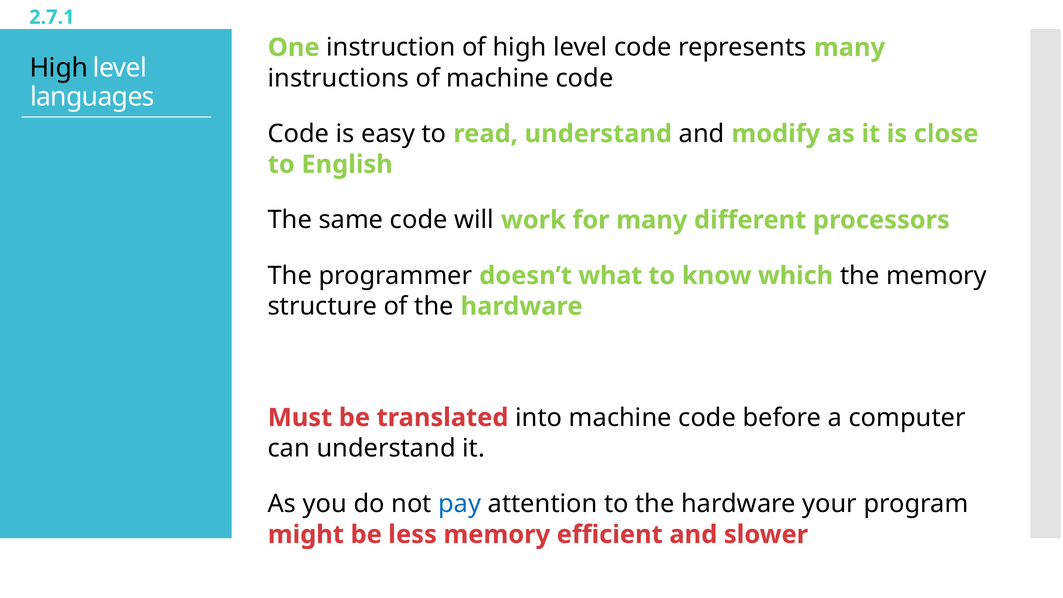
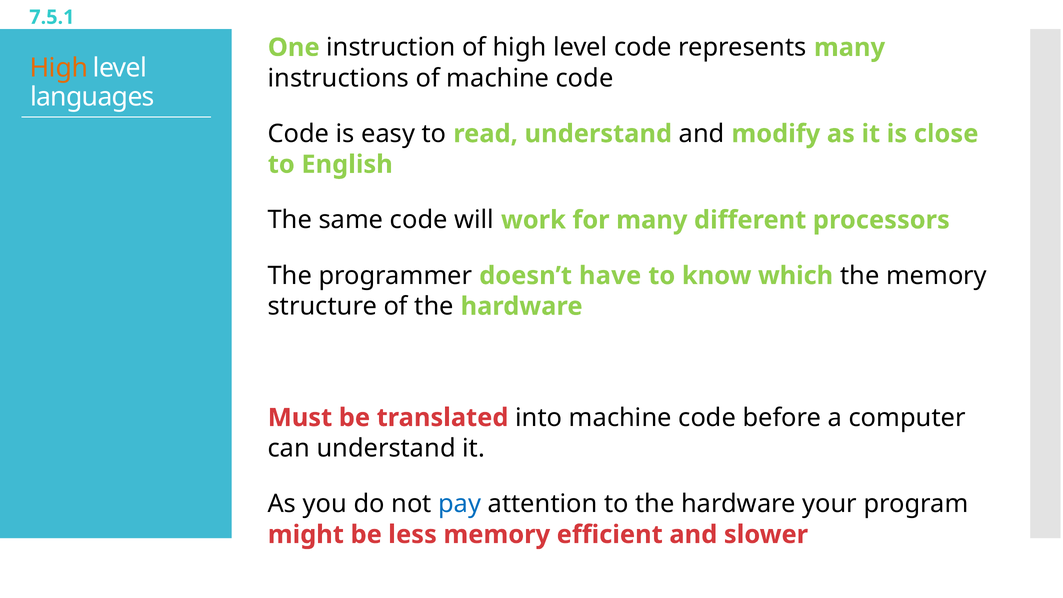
2.7.1: 2.7.1 -> 7.5.1
High at (59, 68) colour: black -> orange
what: what -> have
